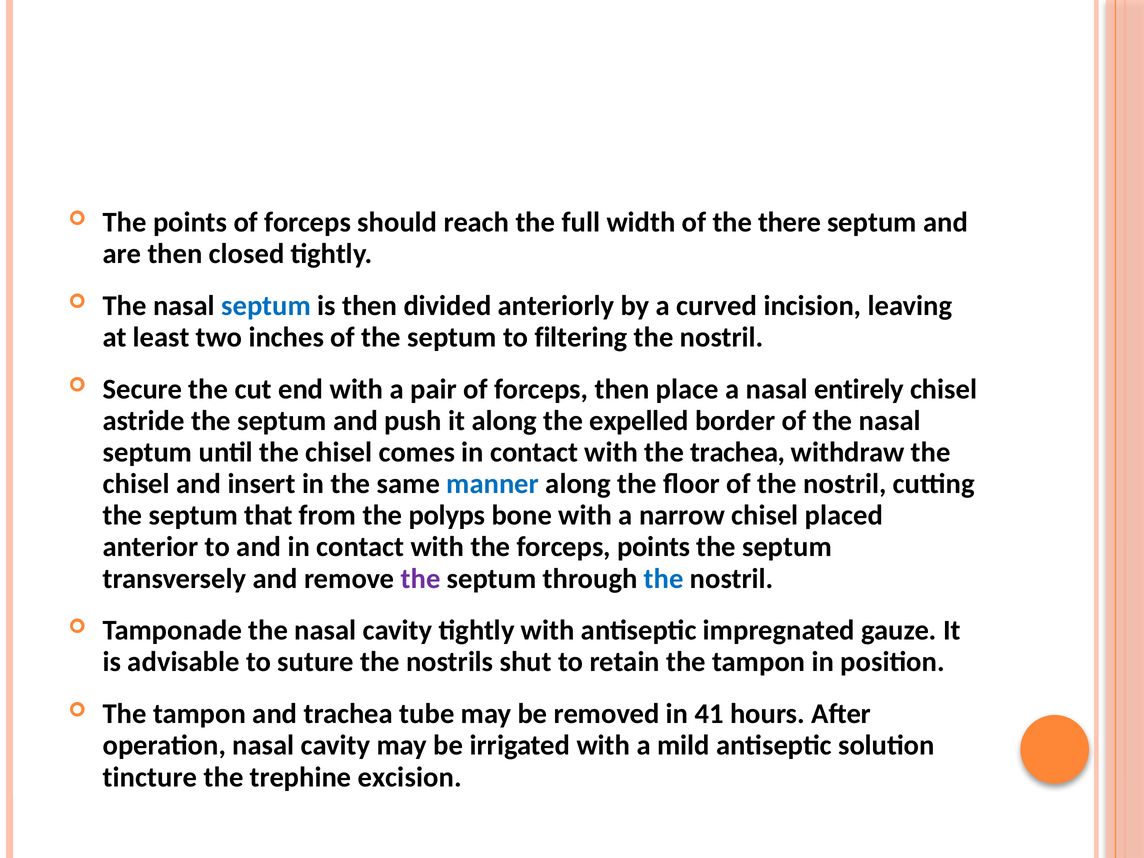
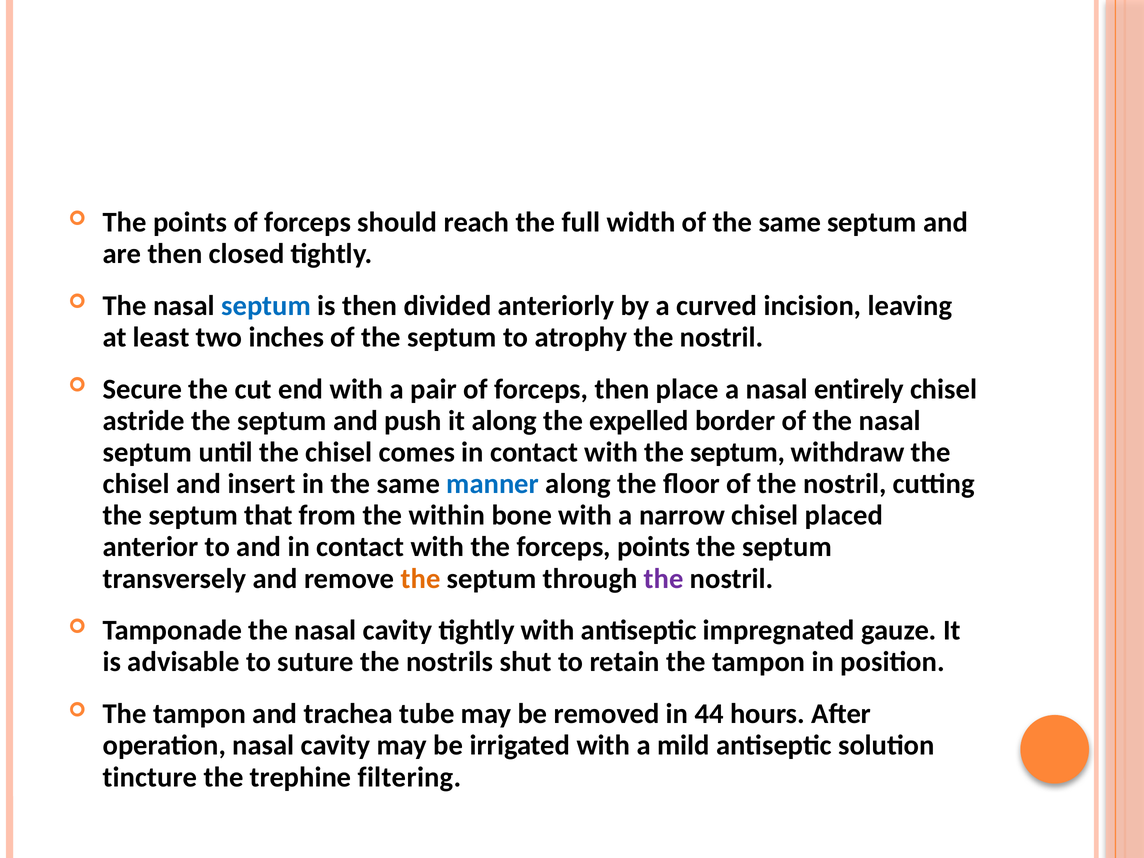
of the there: there -> same
filtering: filtering -> atrophy
with the trachea: trachea -> septum
polyps: polyps -> within
the at (421, 579) colour: purple -> orange
the at (664, 579) colour: blue -> purple
41: 41 -> 44
excision: excision -> filtering
